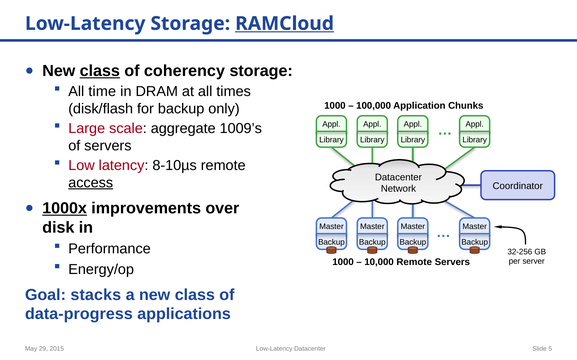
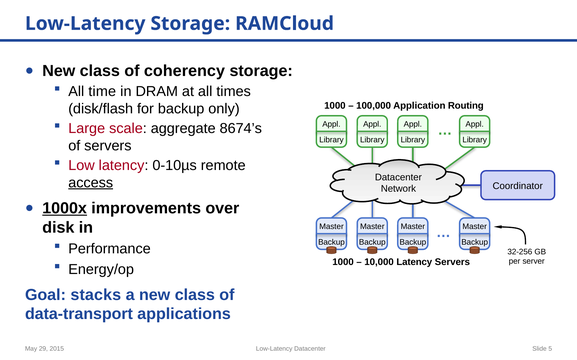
RAMCloud underline: present -> none
class at (100, 71) underline: present -> none
Chunks: Chunks -> Routing
1009’s: 1009’s -> 8674’s
8-10µs: 8-10µs -> 0-10µs
10,000 Remote: Remote -> Latency
data-progress: data-progress -> data-transport
